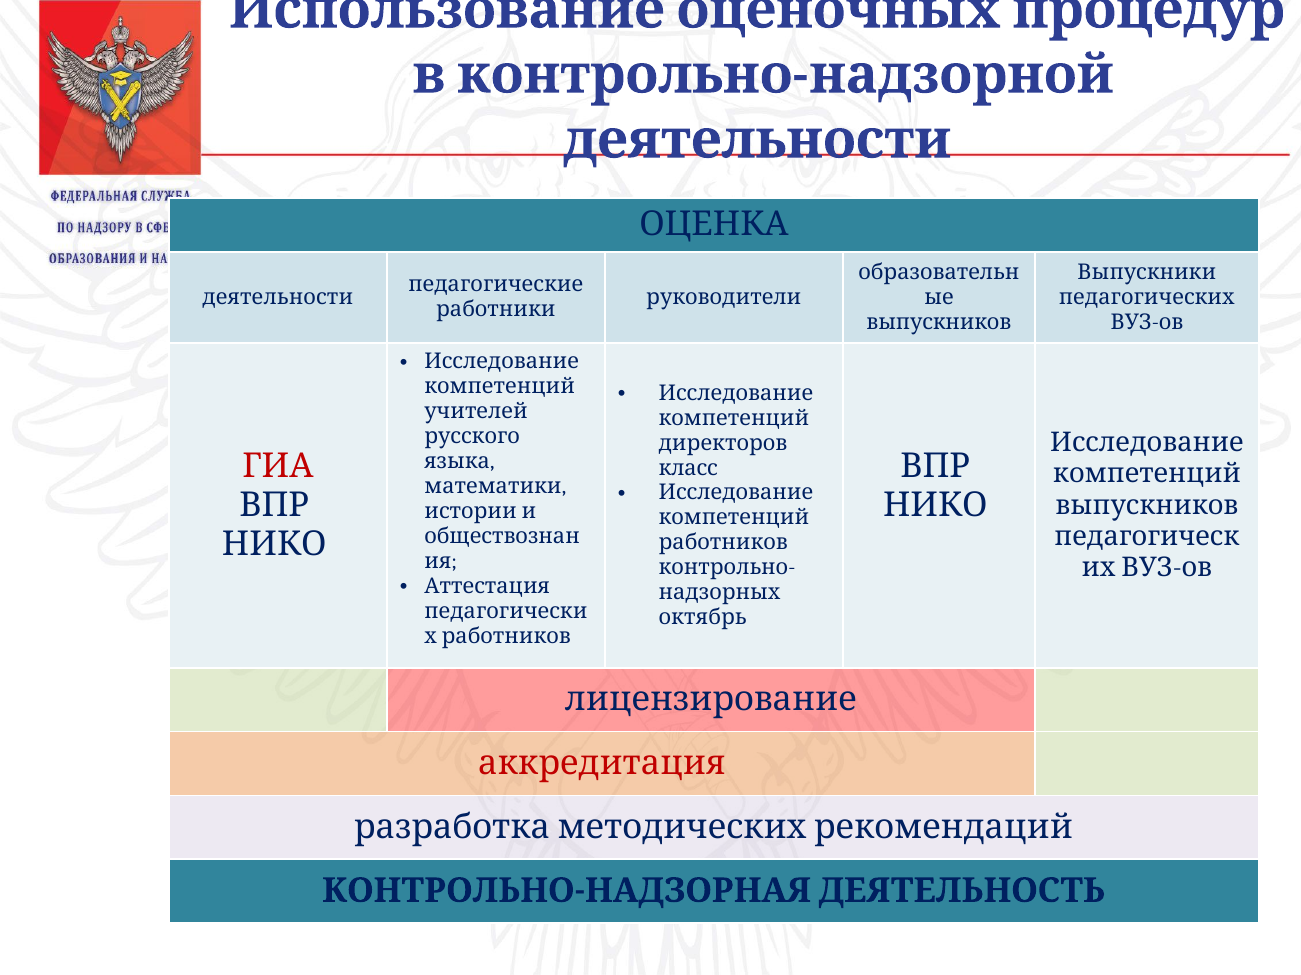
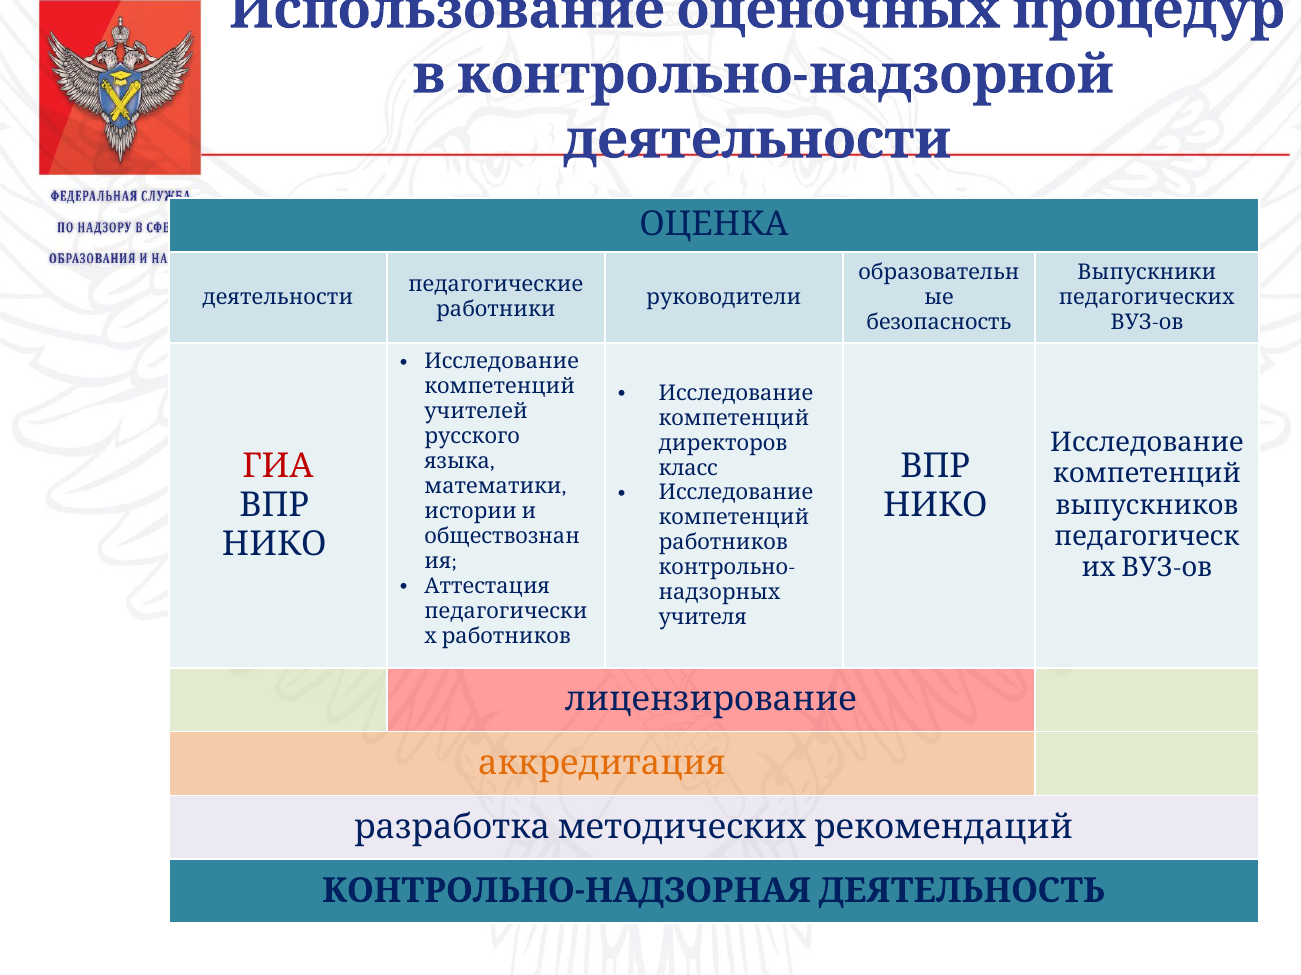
выпускников at (939, 323): выпускников -> безопасность
октябрь: октябрь -> учителя
аккредитация colour: red -> orange
